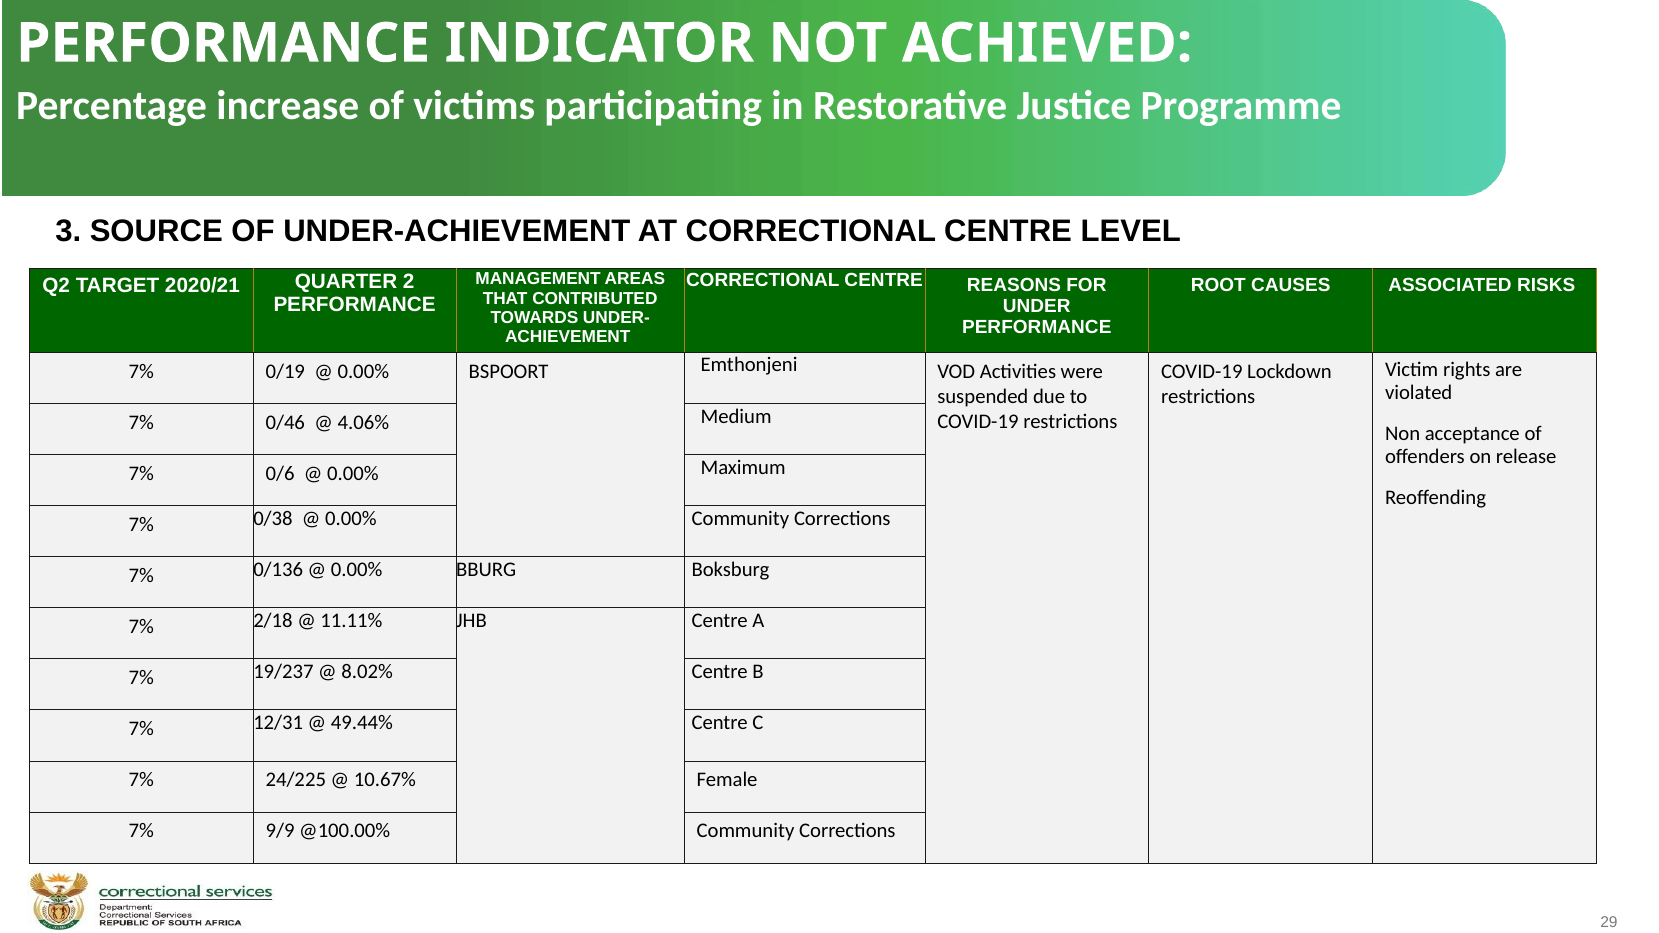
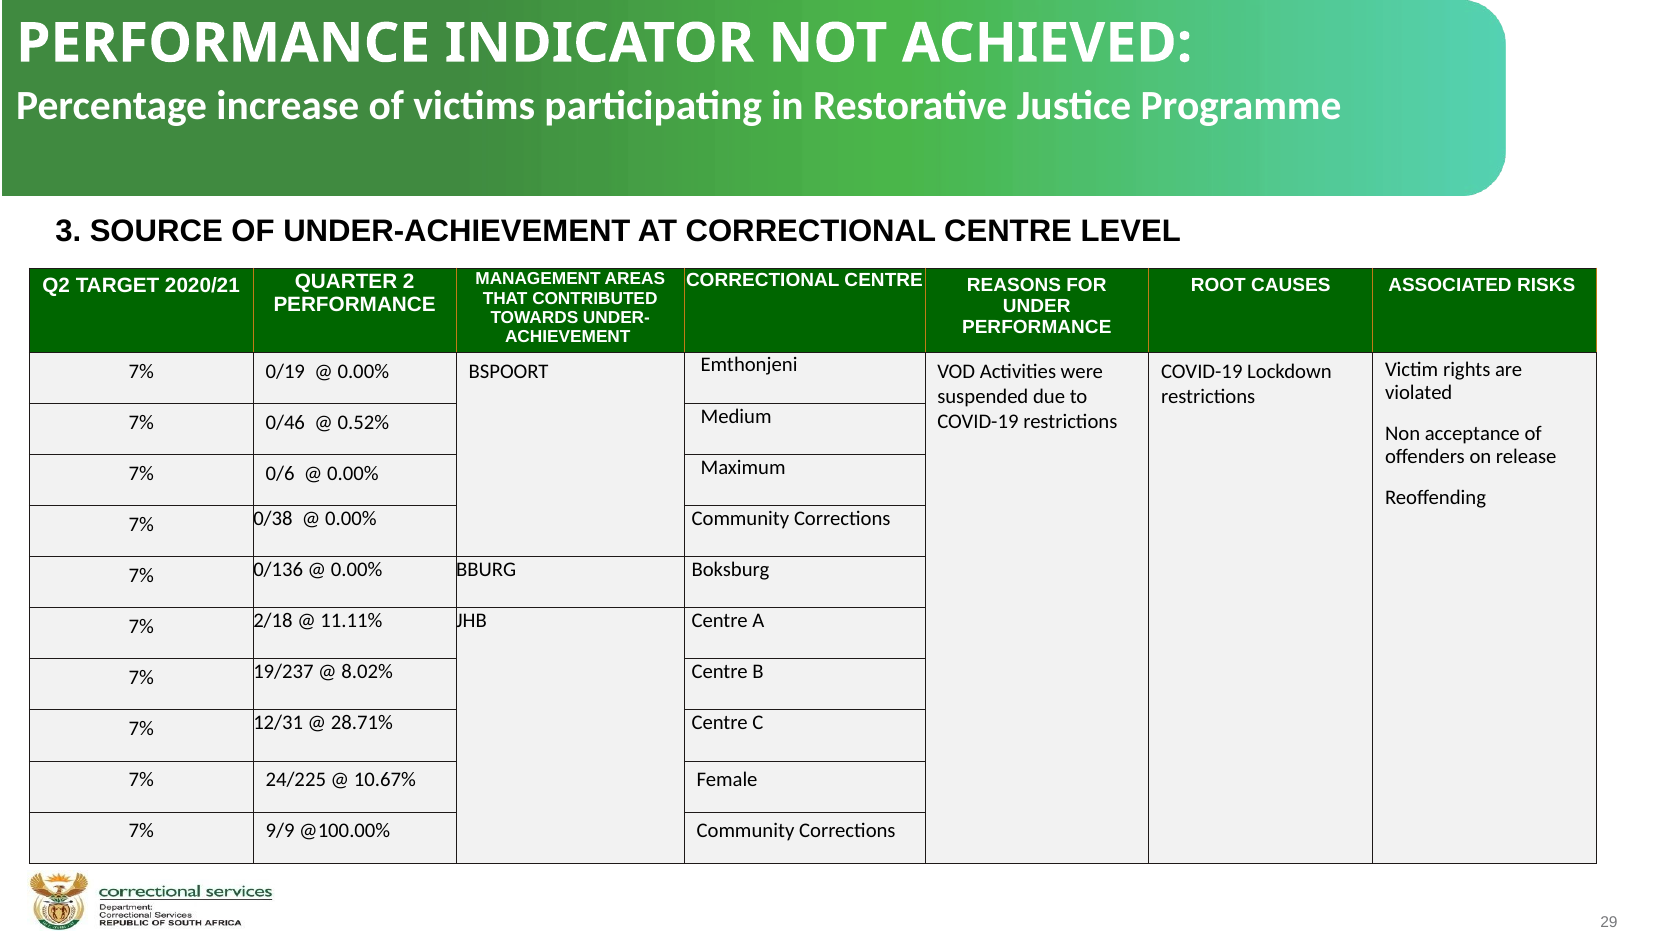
4.06%: 4.06% -> 0.52%
49.44%: 49.44% -> 28.71%
